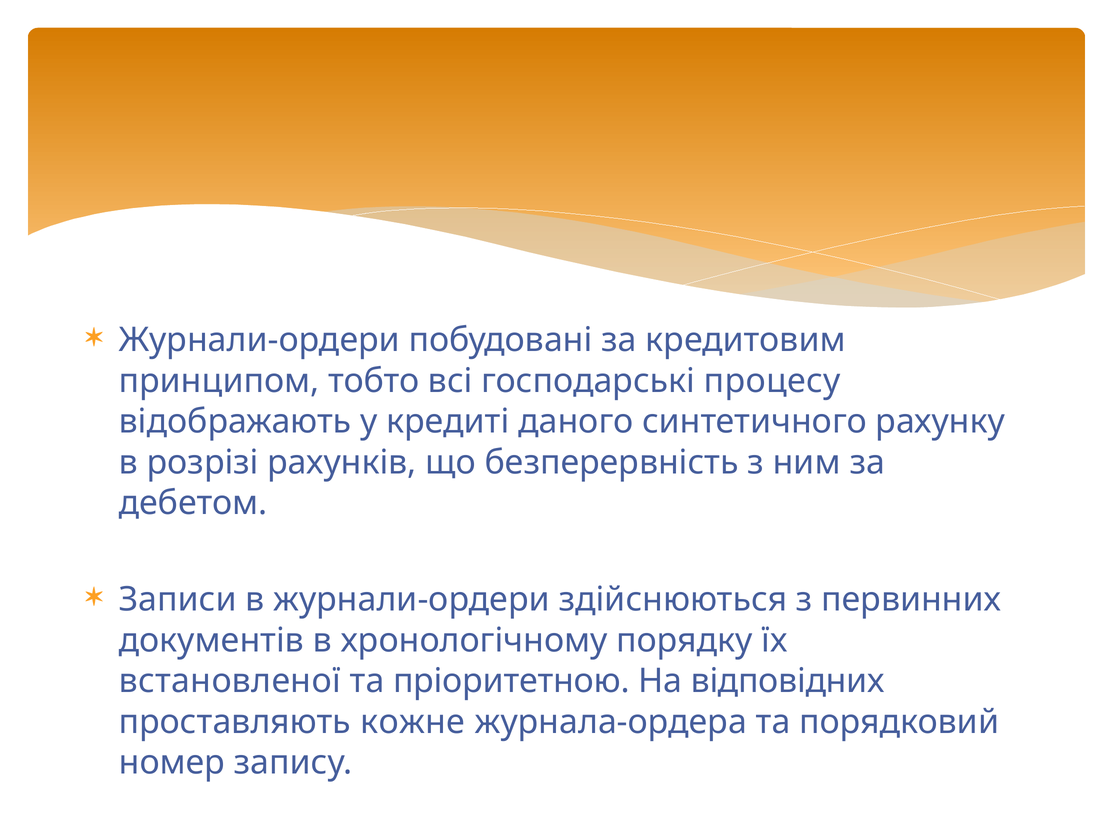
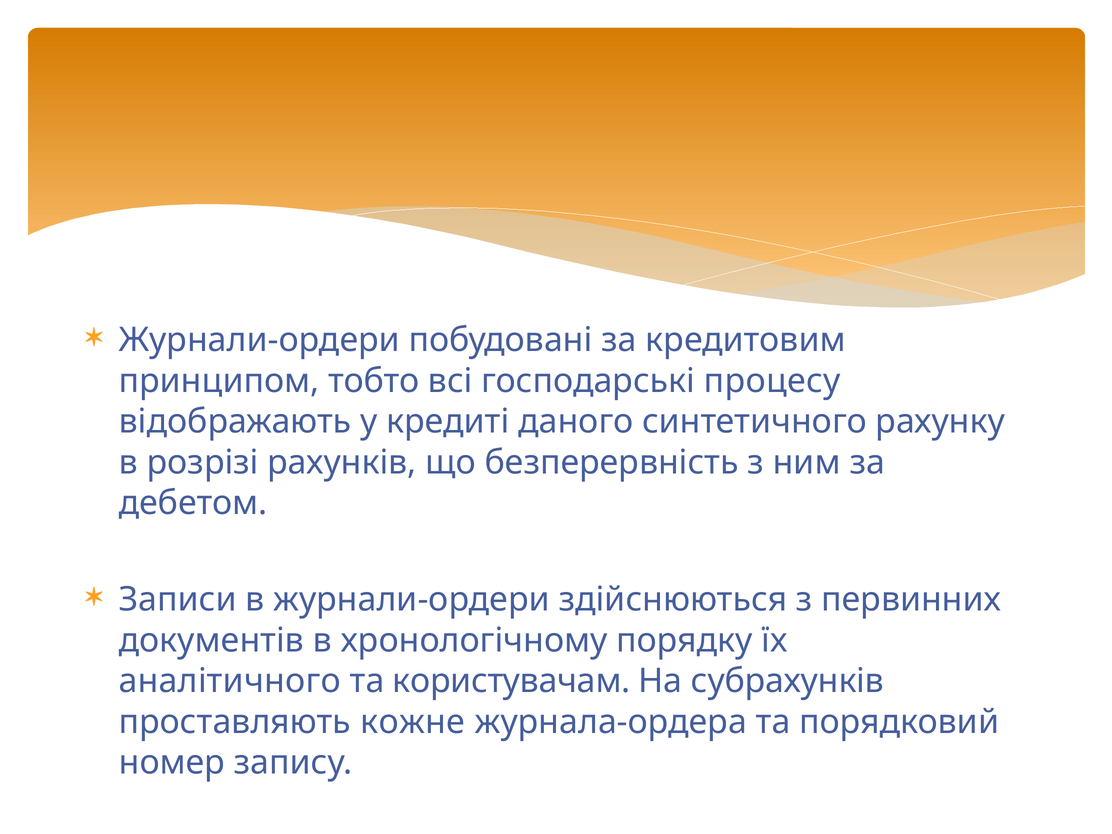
встановленої: встановленої -> аналітичного
пріоритетною: пріоритетною -> користувачам
відповідних: відповідних -> субрахунків
